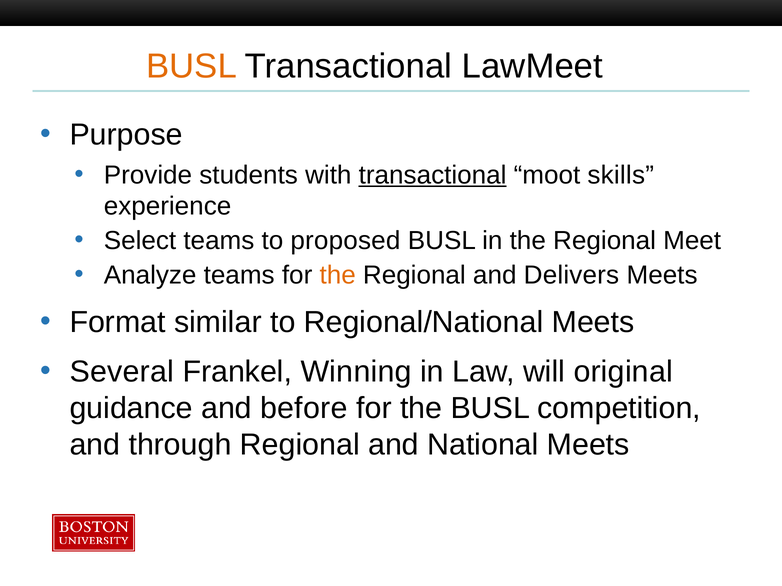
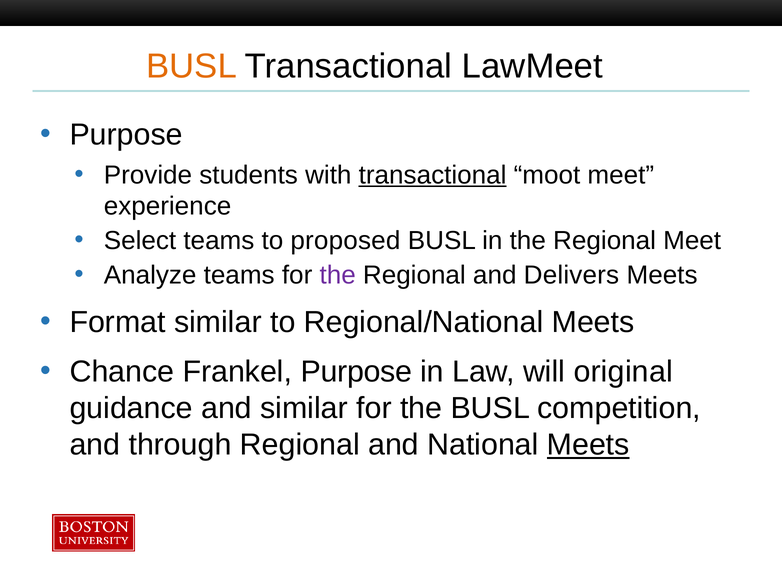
moot skills: skills -> meet
the at (338, 275) colour: orange -> purple
Several: Several -> Chance
Frankel Winning: Winning -> Purpose
and before: before -> similar
Meets at (588, 445) underline: none -> present
